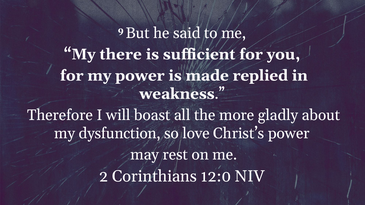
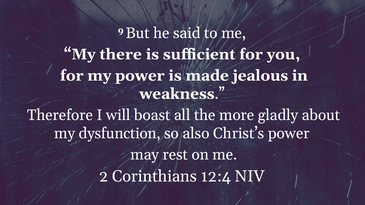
replied: replied -> jealous
love: love -> also
12:0: 12:0 -> 12:4
